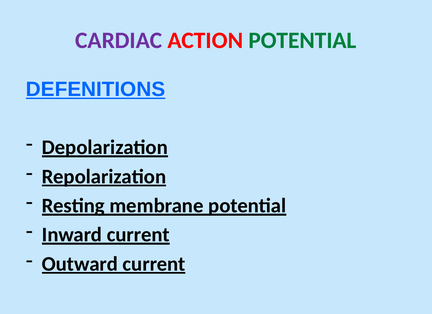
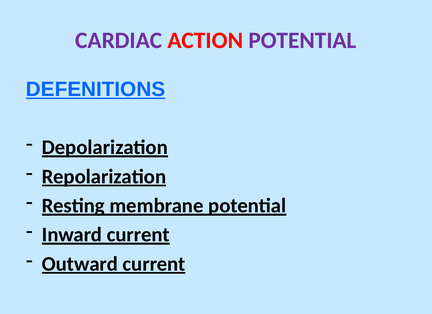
POTENTIAL at (302, 40) colour: green -> purple
